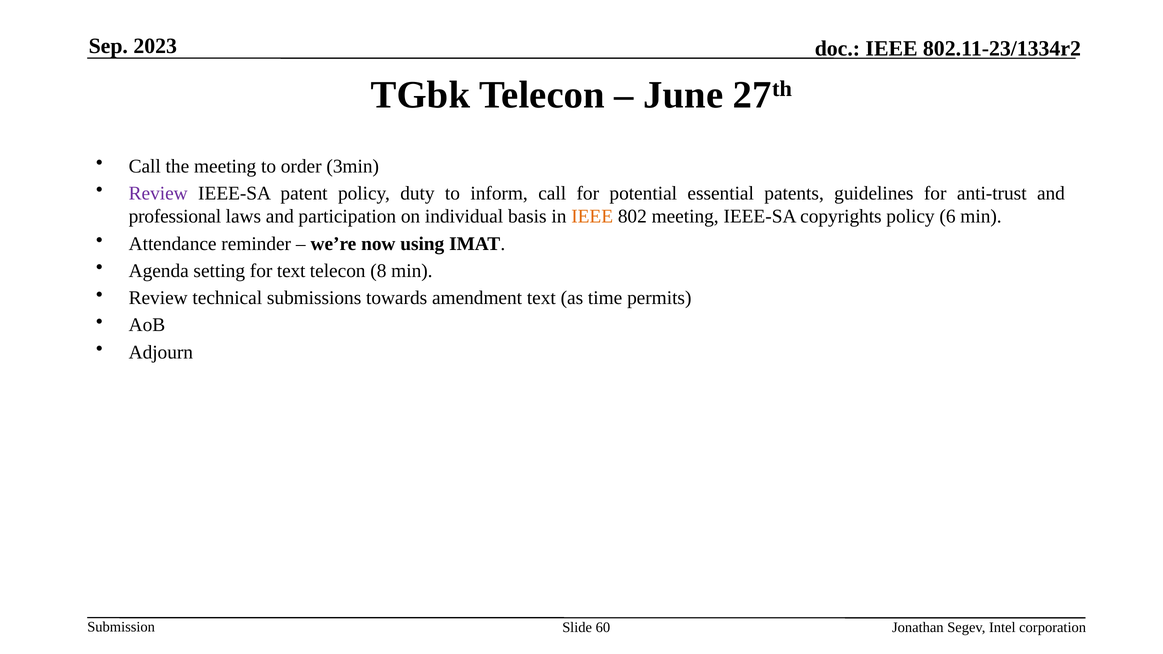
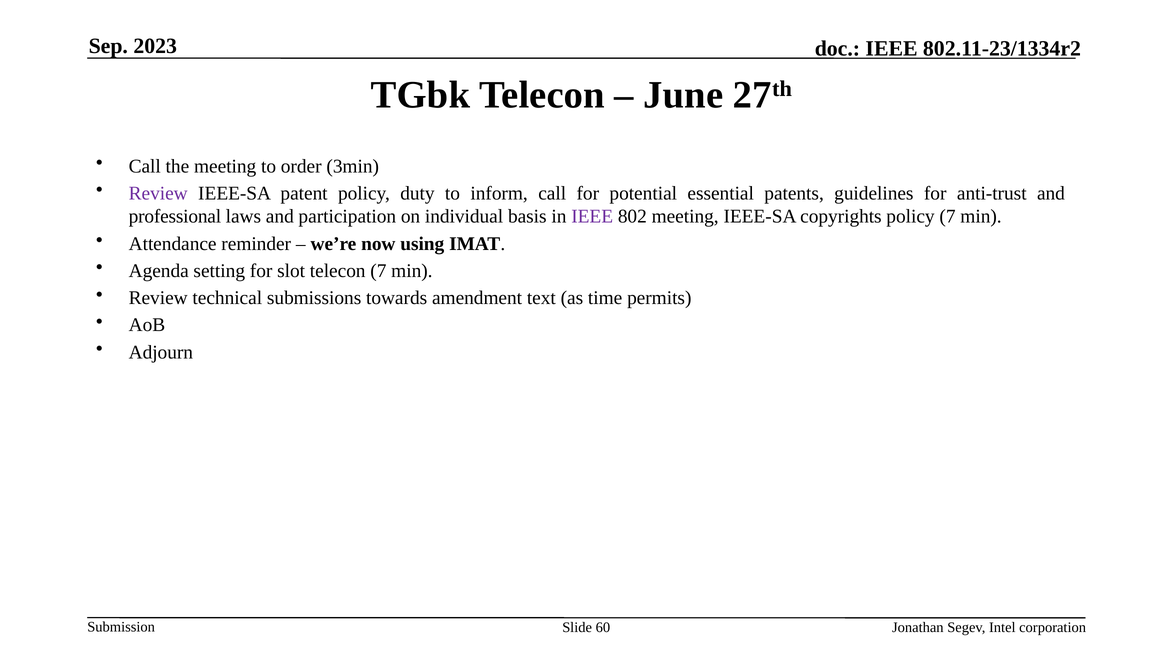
IEEE at (592, 217) colour: orange -> purple
policy 6: 6 -> 7
for text: text -> slot
telecon 8: 8 -> 7
